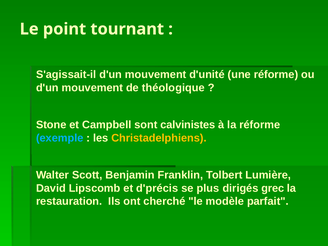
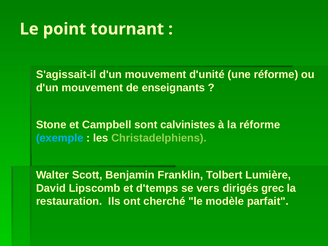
théologique: théologique -> enseignants
Christadelphiens colour: yellow -> light green
d'précis: d'précis -> d'temps
plus: plus -> vers
